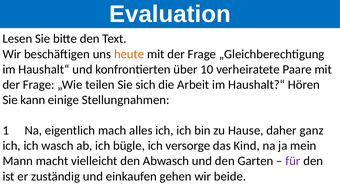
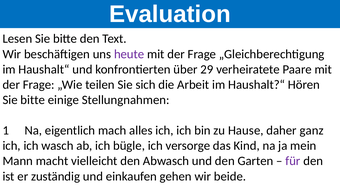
heute colour: orange -> purple
10: 10 -> 29
kann at (33, 100): kann -> bitte
